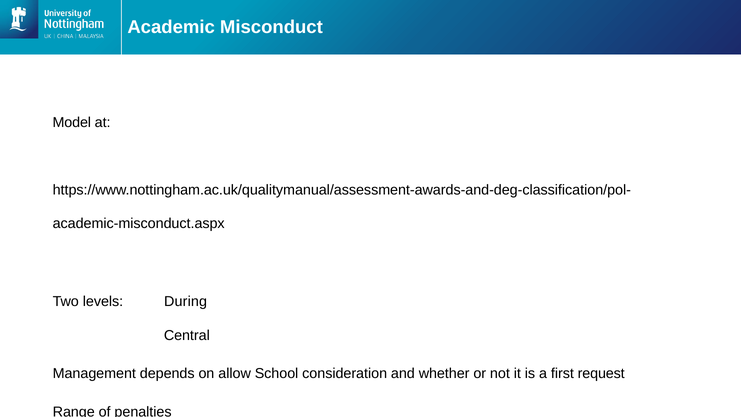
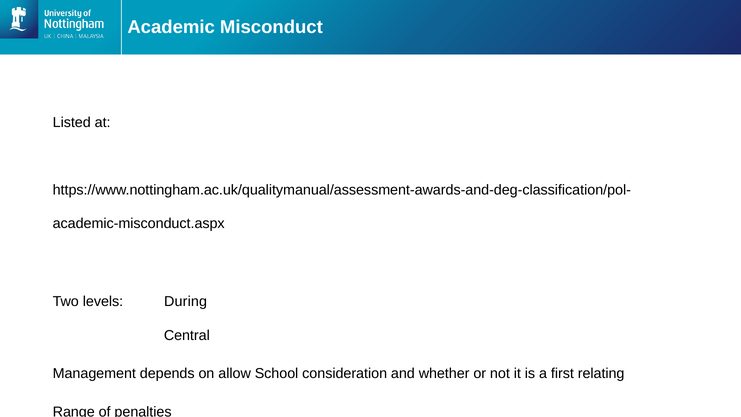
Model: Model -> Listed
request: request -> relating
